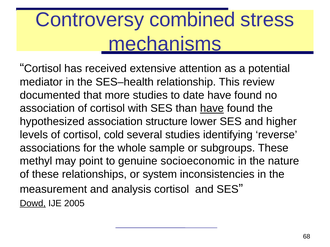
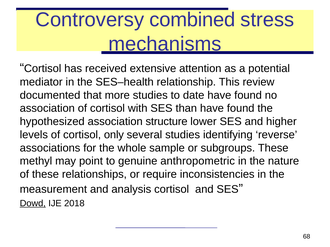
have at (212, 109) underline: present -> none
cold: cold -> only
socioeconomic: socioeconomic -> anthropometric
system: system -> require
2005: 2005 -> 2018
